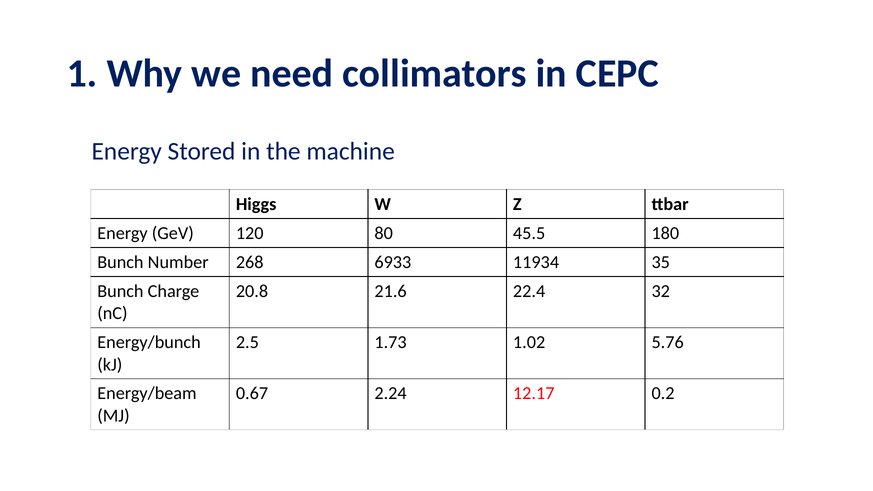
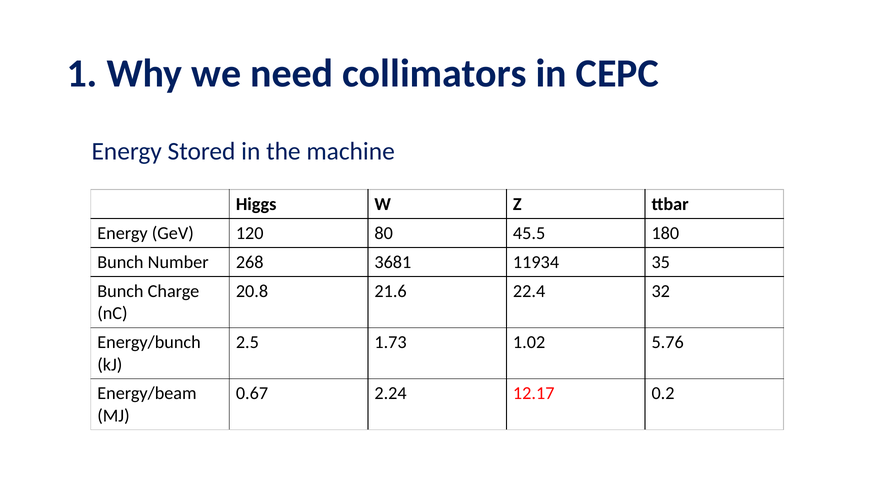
6933: 6933 -> 3681
